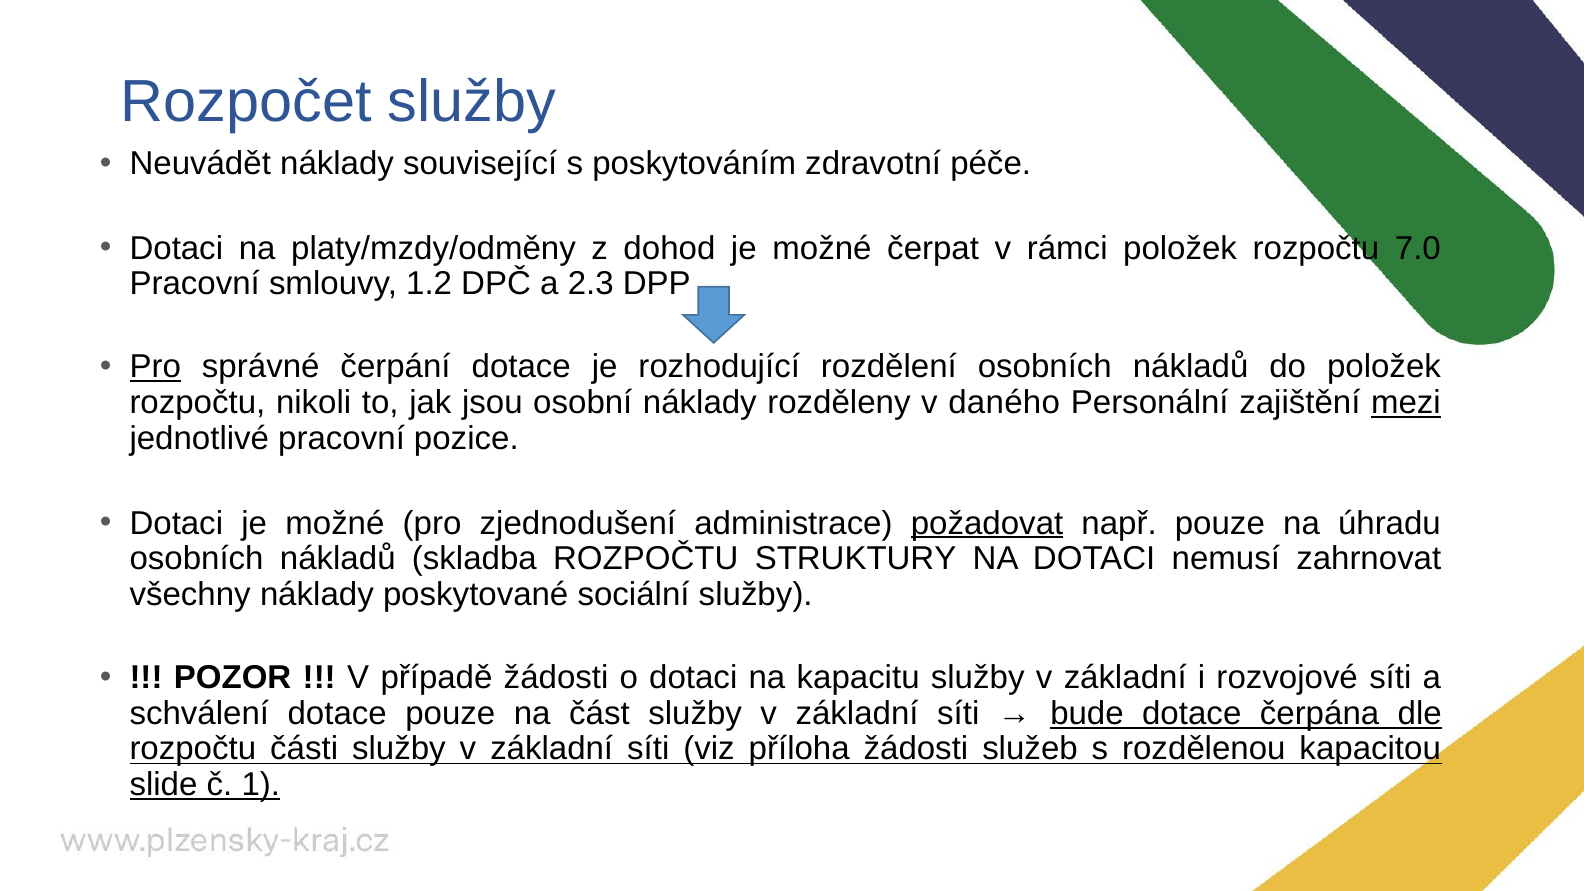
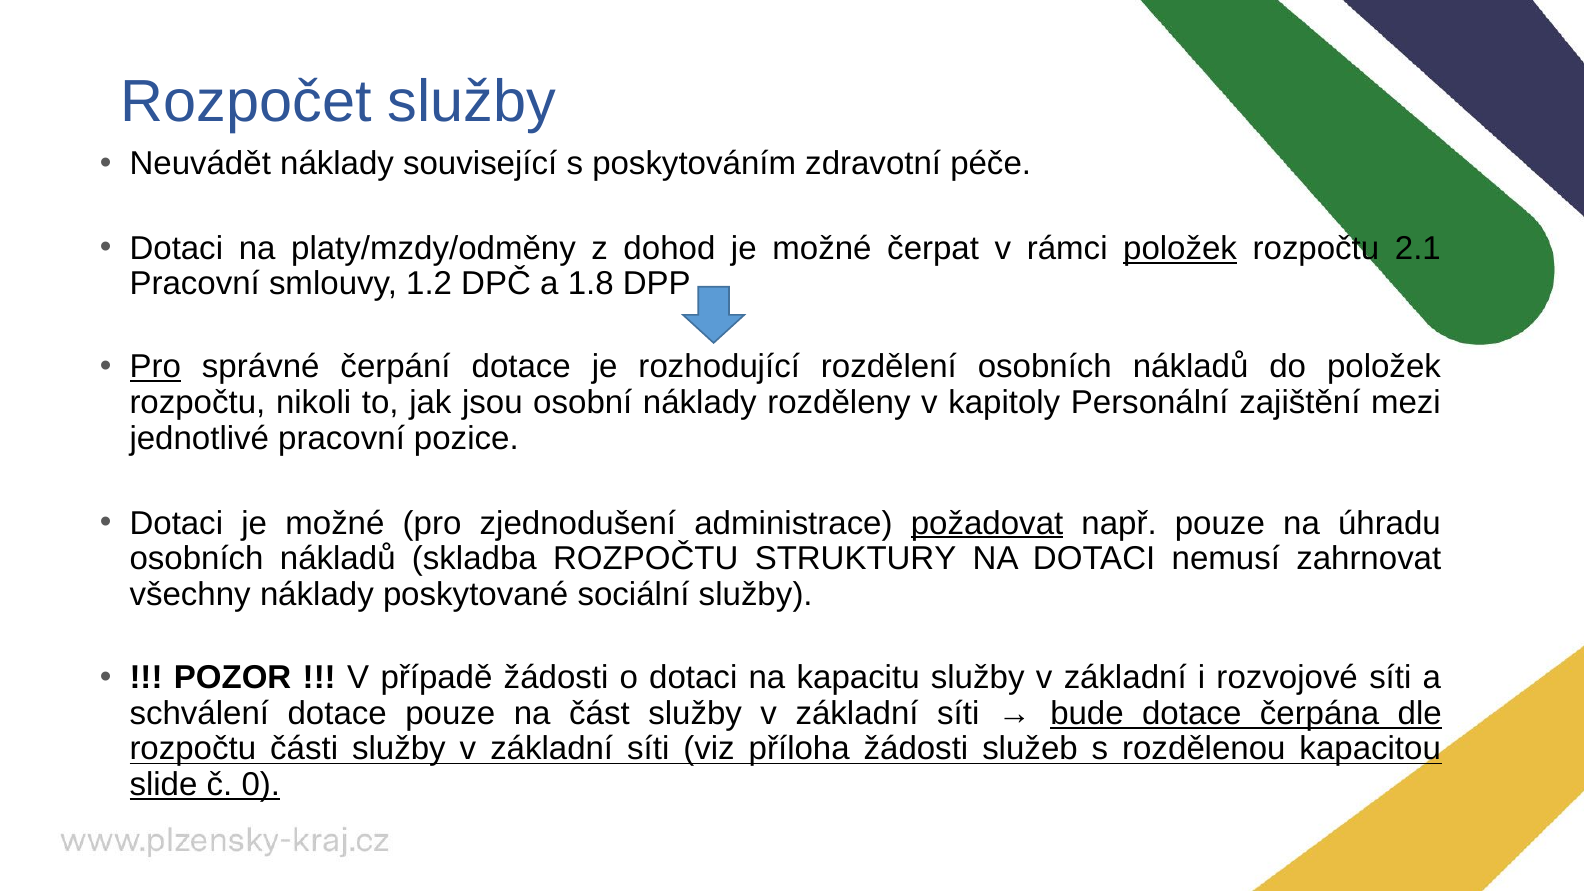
položek at (1180, 248) underline: none -> present
7.0: 7.0 -> 2.1
2.3: 2.3 -> 1.8
daného: daného -> kapitoly
mezi underline: present -> none
1: 1 -> 0
